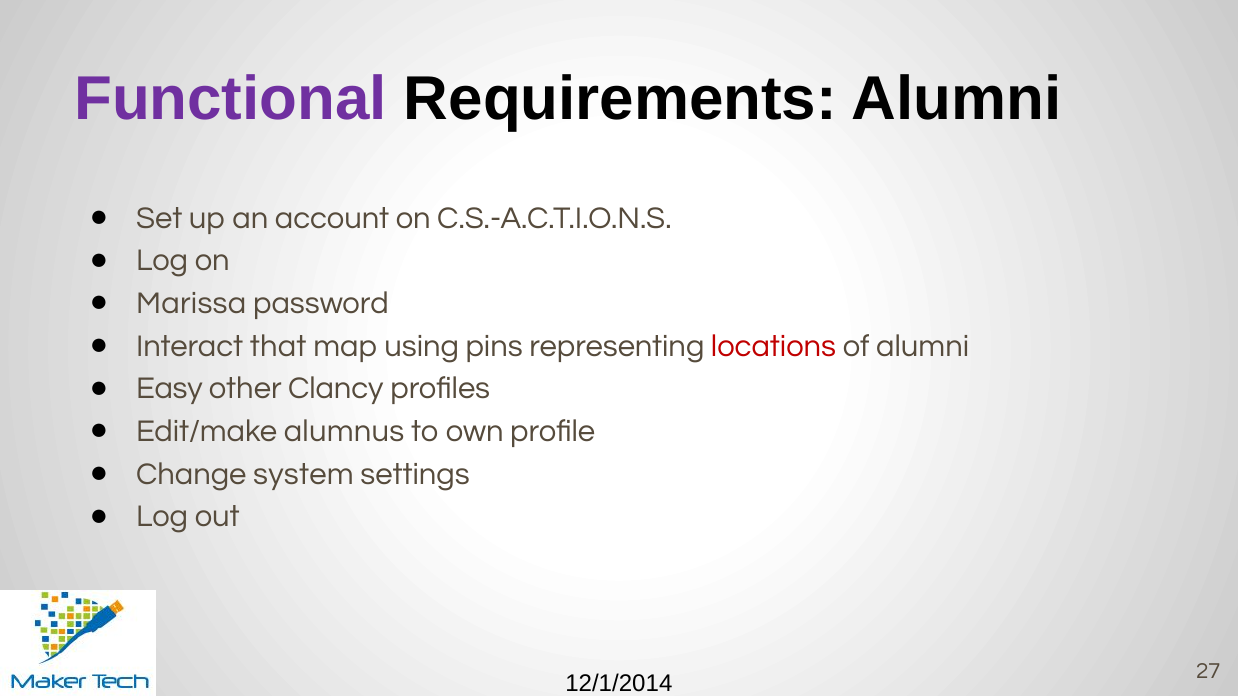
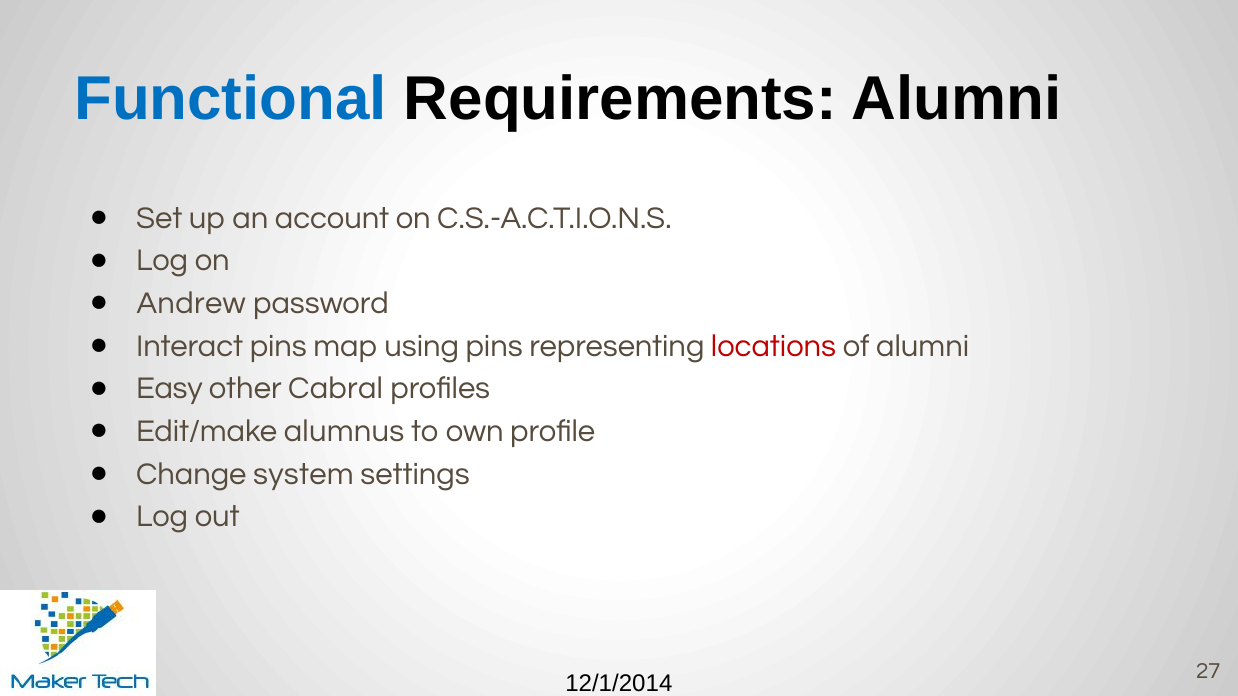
Functional colour: purple -> blue
Marissa: Marissa -> Andrew
Interact that: that -> pins
Clancy: Clancy -> Cabral
